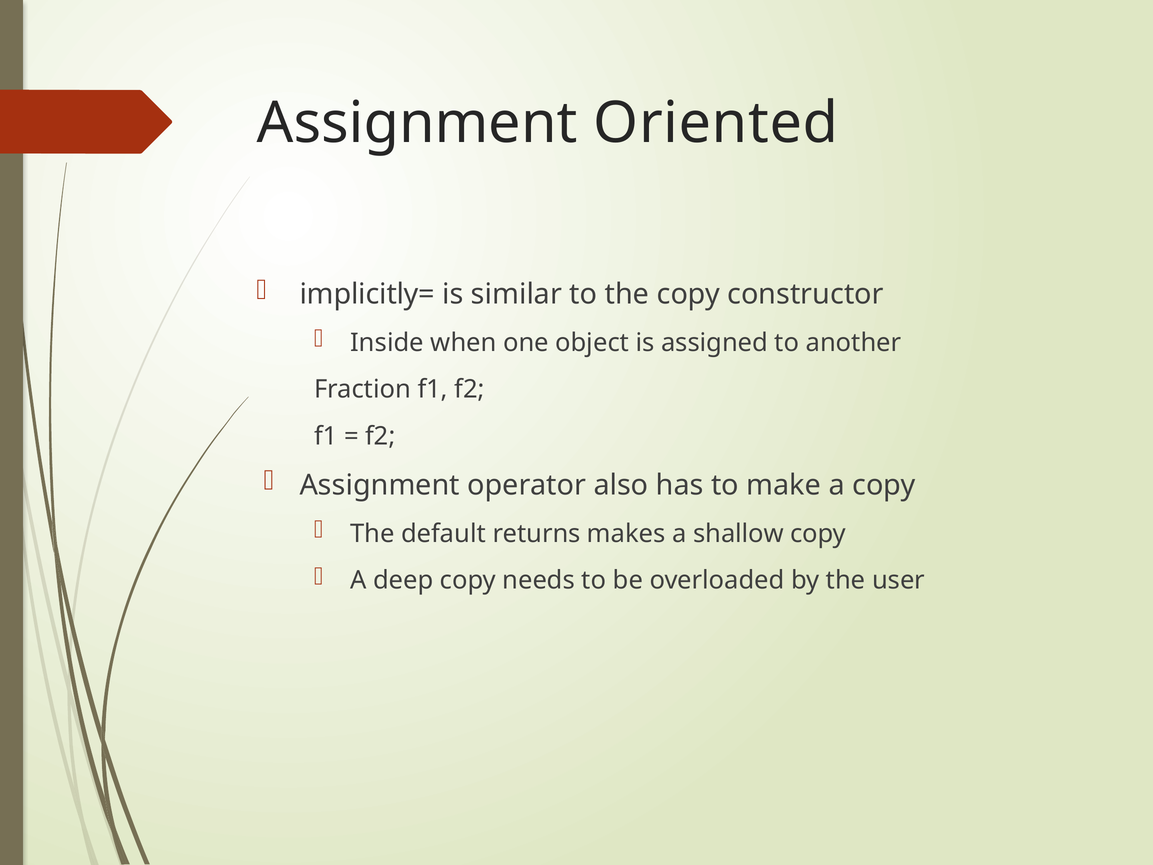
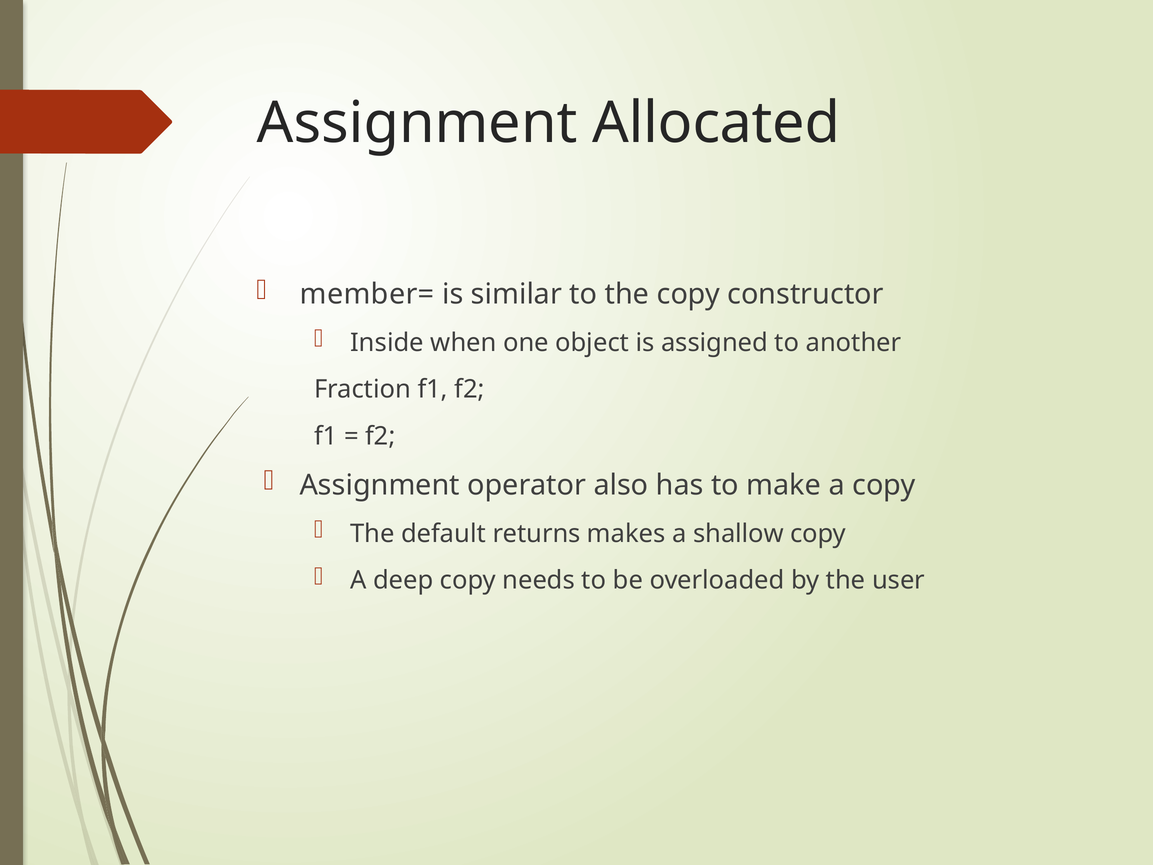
Oriented: Oriented -> Allocated
implicitly=: implicitly= -> member=
